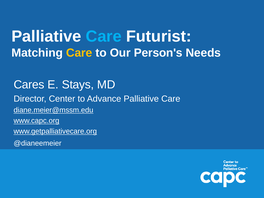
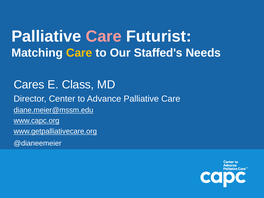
Care at (104, 36) colour: light blue -> pink
Person's: Person's -> Staffed's
Stays: Stays -> Class
